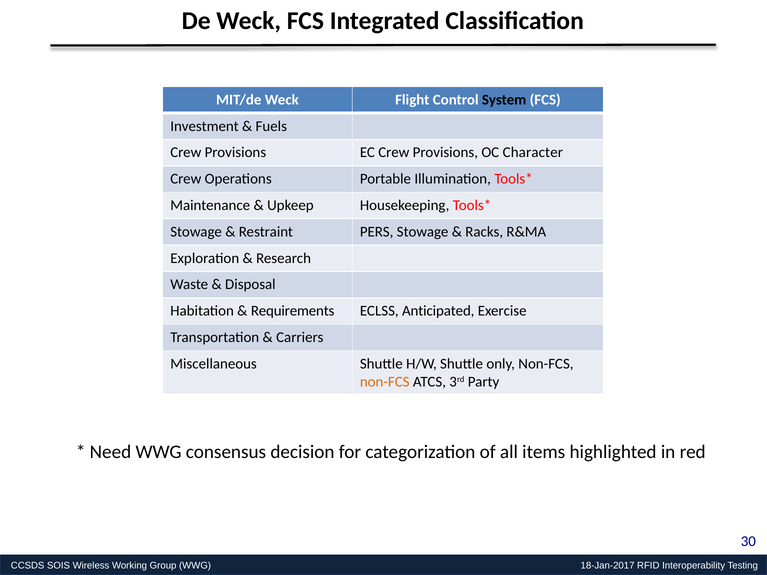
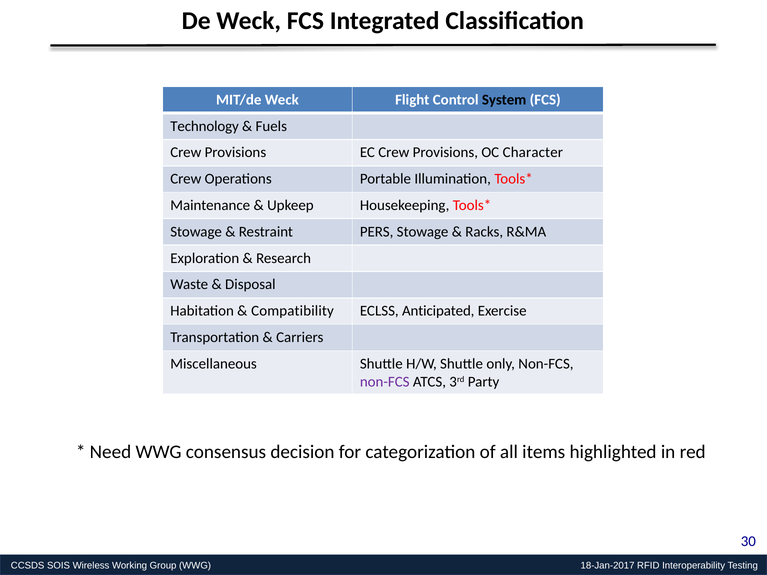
Investment: Investment -> Technology
Requirements: Requirements -> Compatibility
non-FCS at (385, 382) colour: orange -> purple
